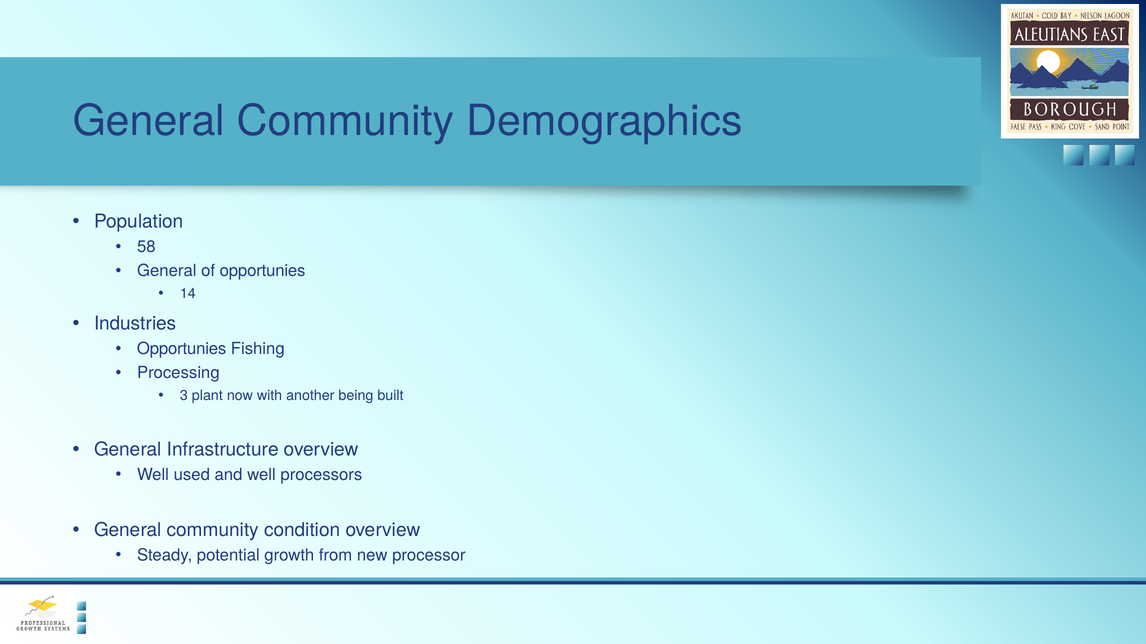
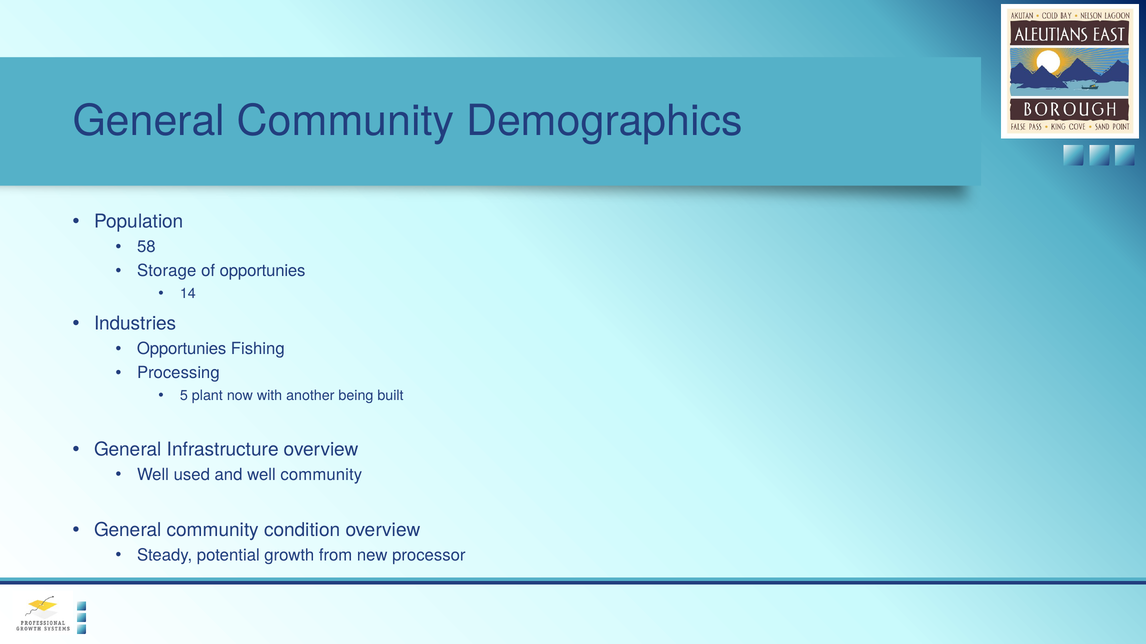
General at (167, 271): General -> Storage
3: 3 -> 5
well processors: processors -> community
